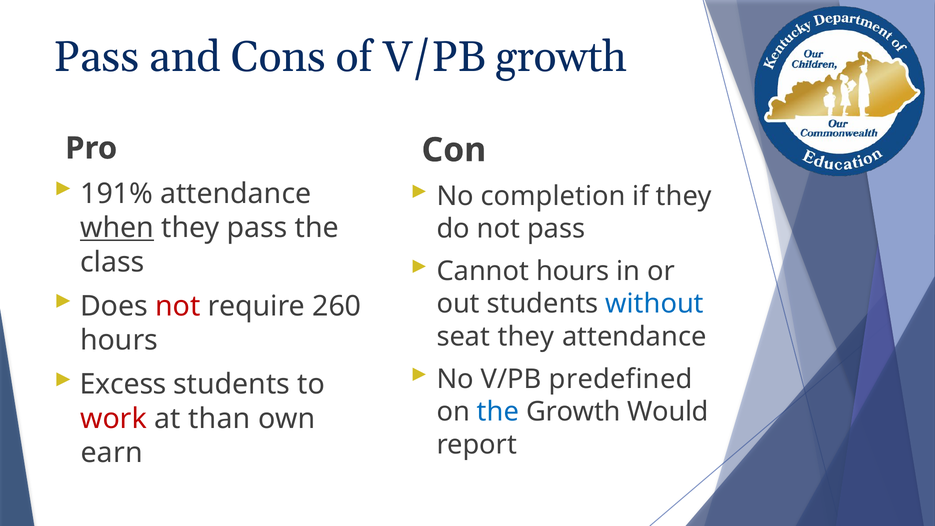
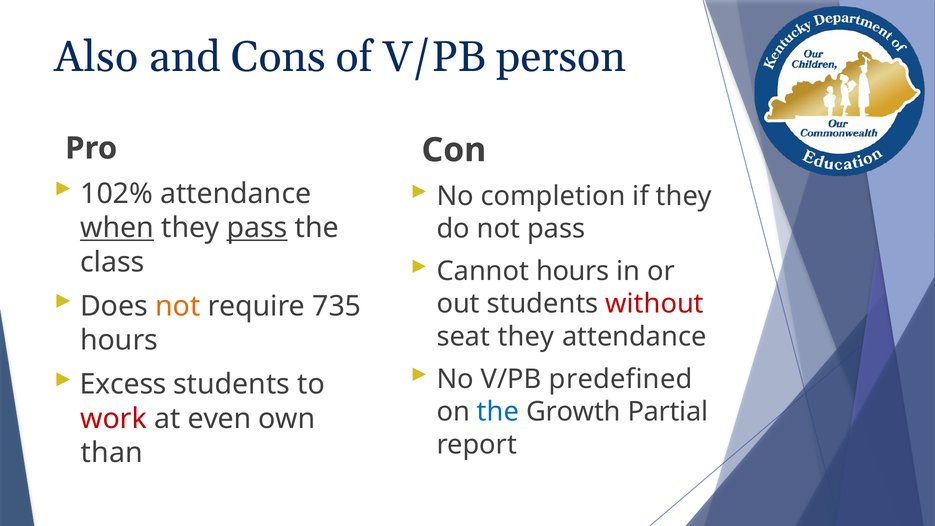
Pass at (96, 57): Pass -> Also
V/PB growth: growth -> person
191%: 191% -> 102%
pass at (257, 228) underline: none -> present
not at (178, 306) colour: red -> orange
260: 260 -> 735
without colour: blue -> red
Would: Would -> Partial
than: than -> even
earn: earn -> than
